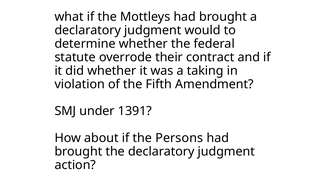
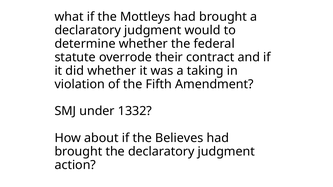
1391: 1391 -> 1332
Persons: Persons -> Believes
